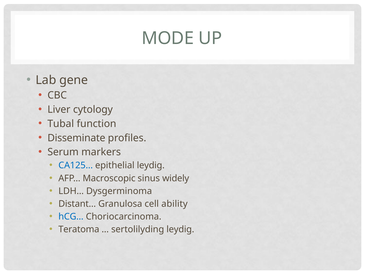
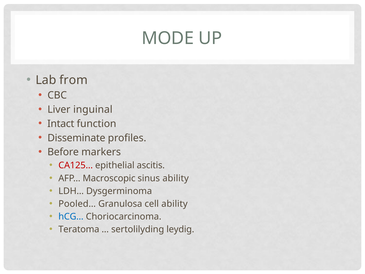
gene: gene -> from
cytology: cytology -> inguinal
Tubal: Tubal -> Intact
Serum: Serum -> Before
CA125… colour: blue -> red
epithelial leydig: leydig -> ascitis
sinus widely: widely -> ability
Distant…: Distant… -> Pooled…
